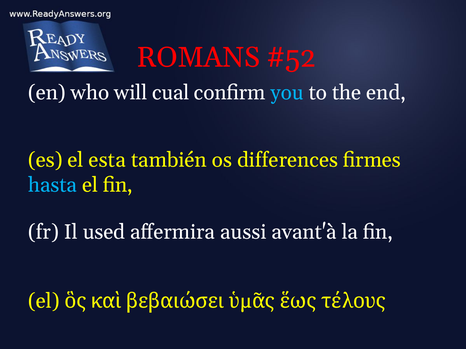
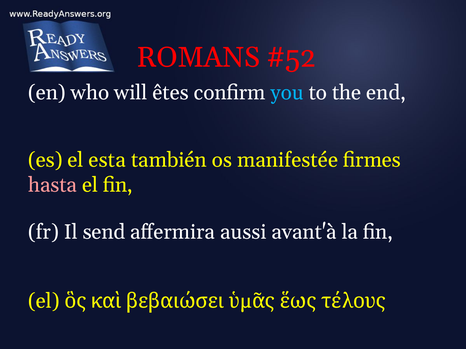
cual: cual -> êtes
differences: differences -> manifestée
hasta colour: light blue -> pink
used: used -> send
